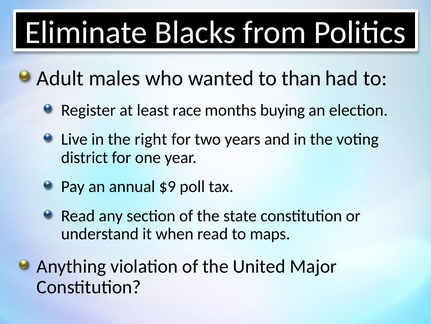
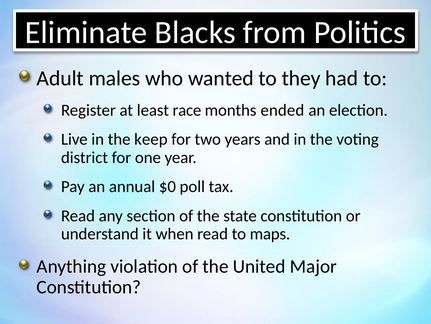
than: than -> they
buying: buying -> ended
right: right -> keep
$9: $9 -> $0
